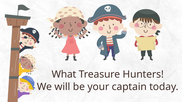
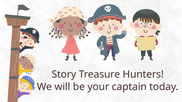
What: What -> Story
